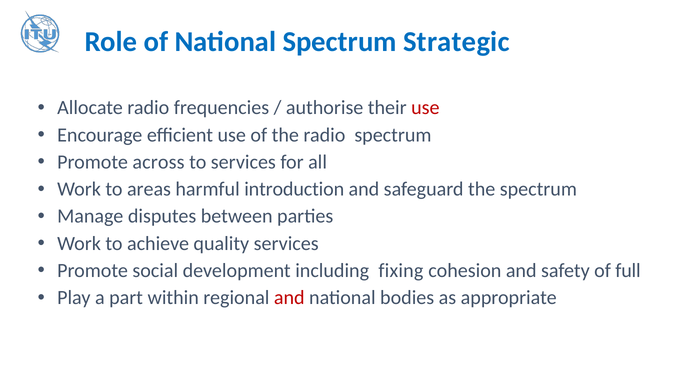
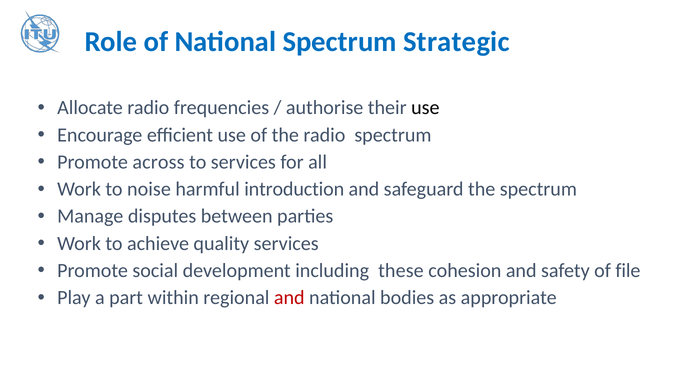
use at (425, 108) colour: red -> black
areas: areas -> noise
fixing: fixing -> these
full: full -> file
